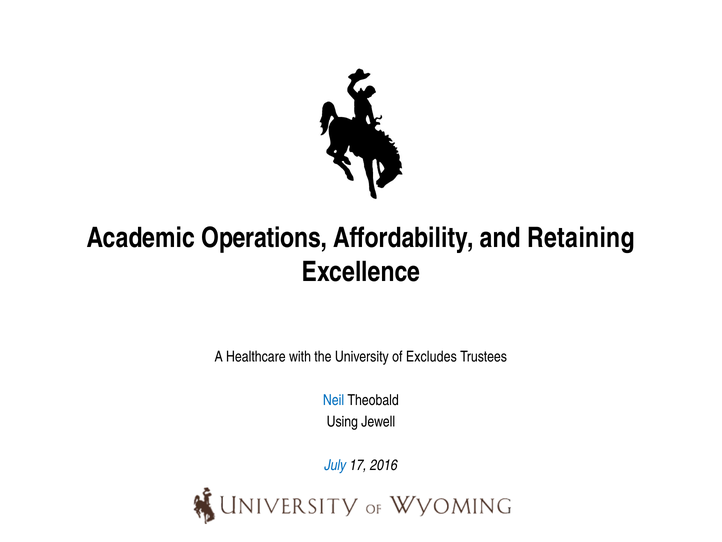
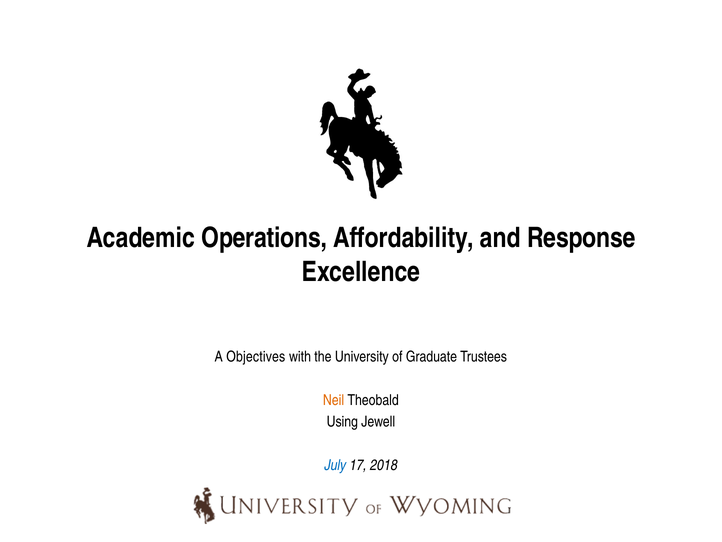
Retaining: Retaining -> Response
Healthcare: Healthcare -> Objectives
Excludes: Excludes -> Graduate
Neil colour: blue -> orange
2016: 2016 -> 2018
